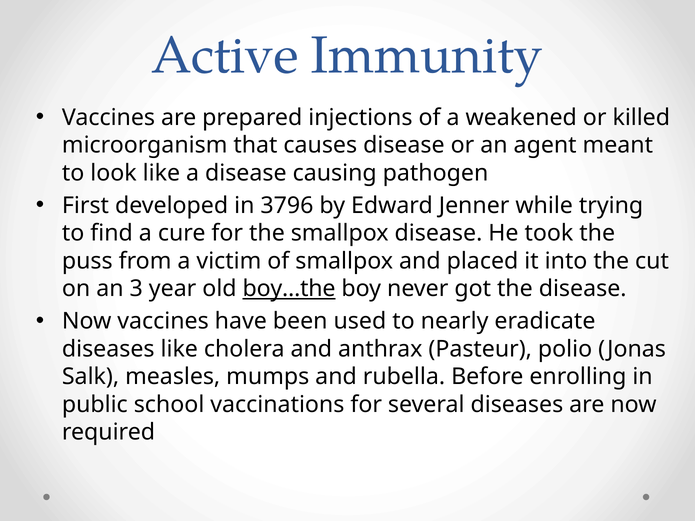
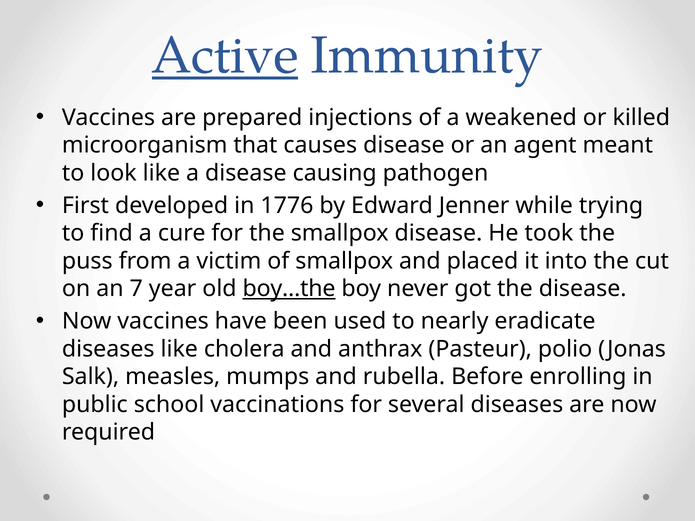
Active underline: none -> present
3796: 3796 -> 1776
3: 3 -> 7
